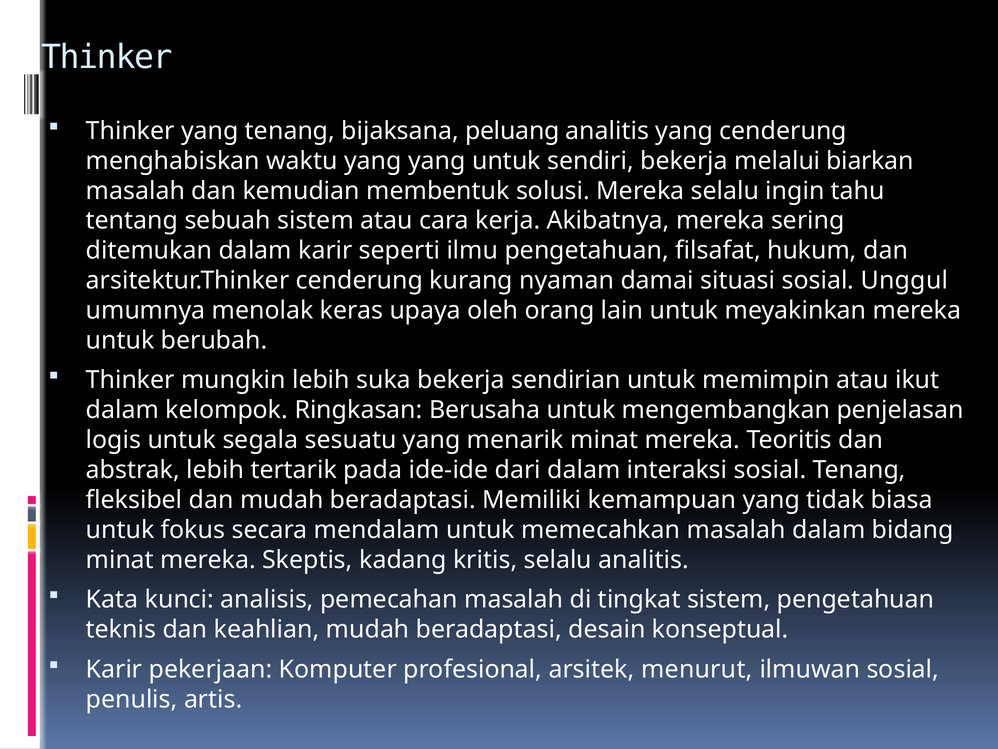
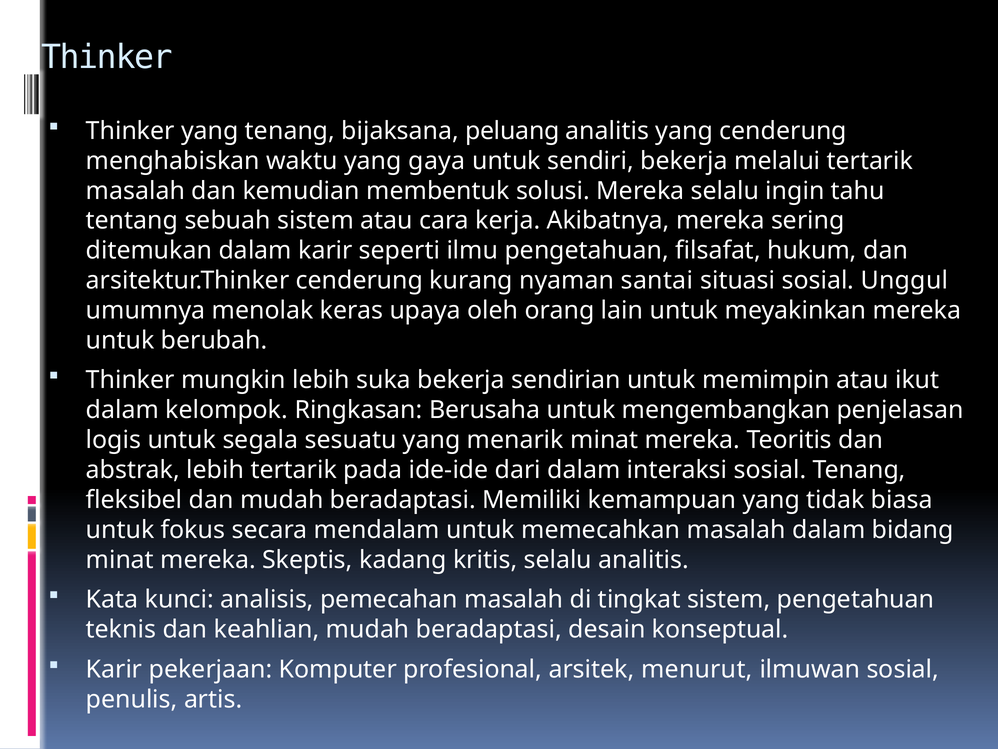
yang yang: yang -> gaya
melalui biarkan: biarkan -> tertarik
damai: damai -> santai
